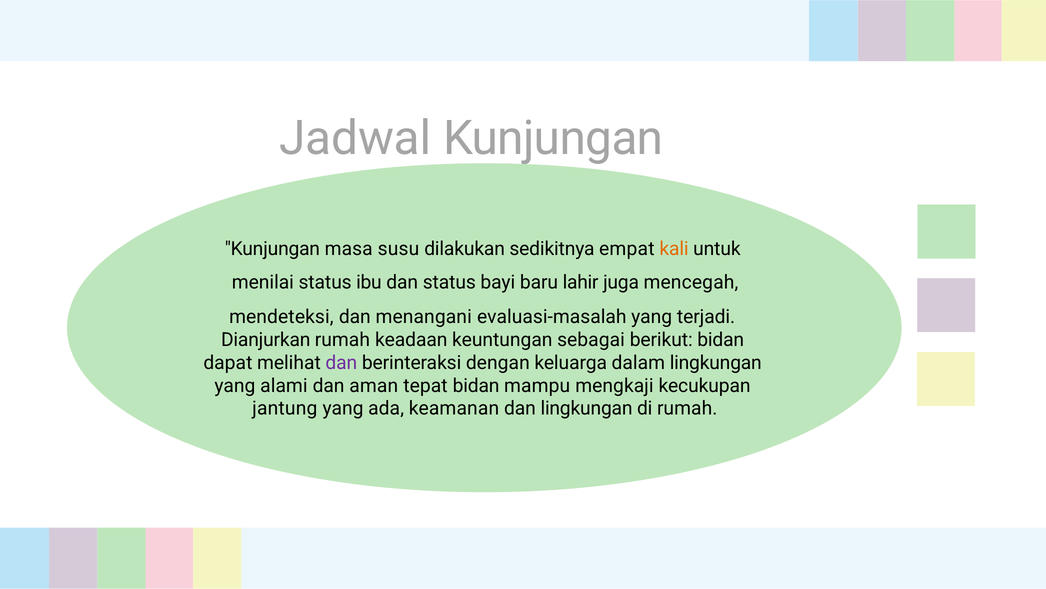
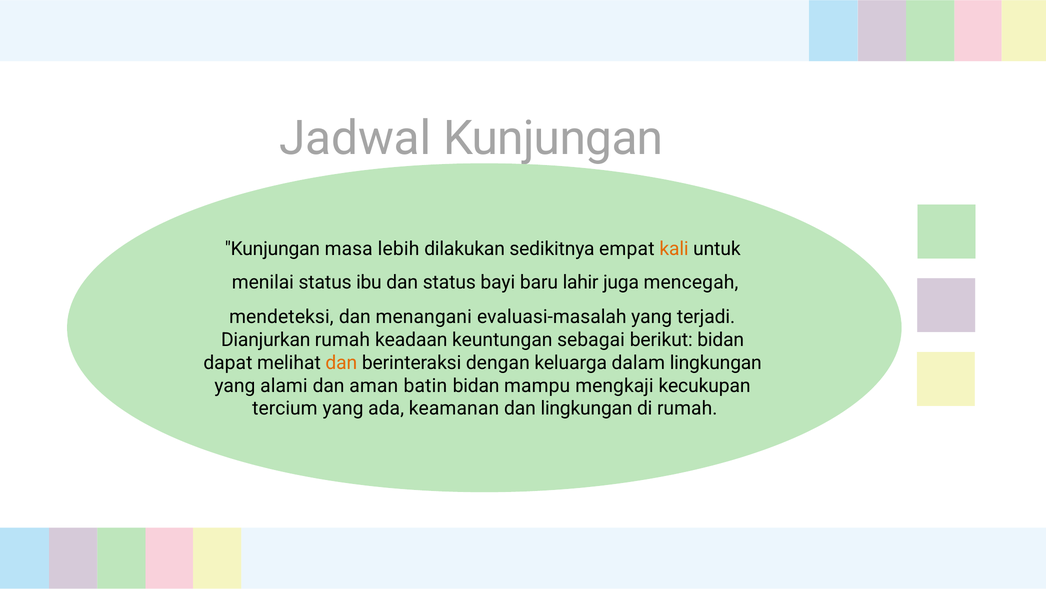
susu: susu -> lebih
dan at (341, 363) colour: purple -> orange
tepat: tepat -> batin
jantung: jantung -> tercium
